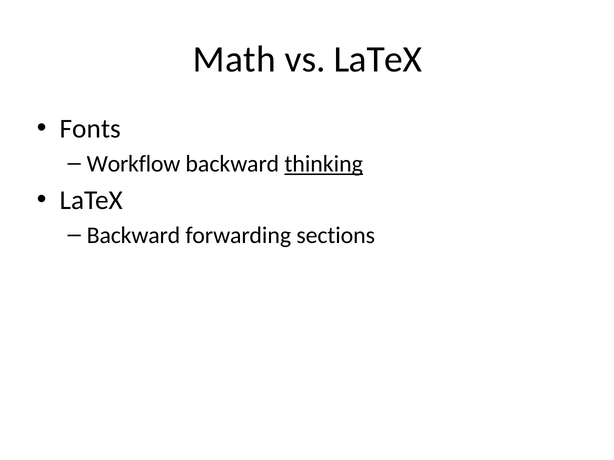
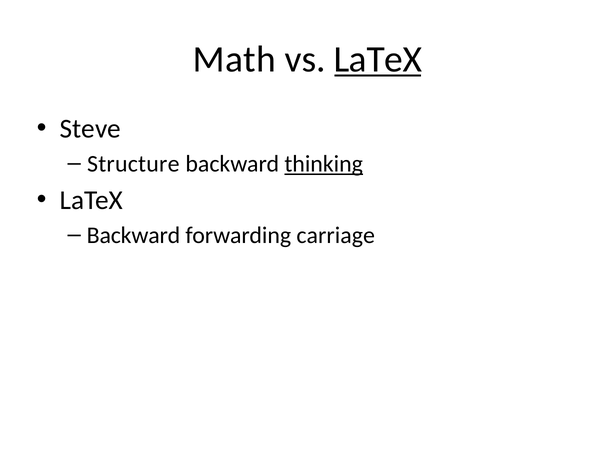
LaTeX at (378, 59) underline: none -> present
Fonts: Fonts -> Steve
Workflow: Workflow -> Structure
sections: sections -> carriage
